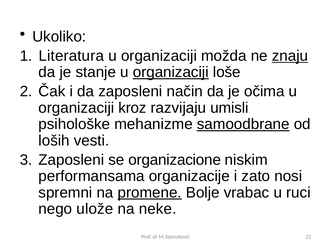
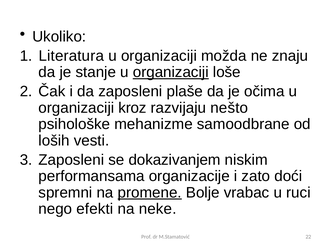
znaju underline: present -> none
način: način -> plaše
umisli: umisli -> nešto
samoodbrane underline: present -> none
organizacione: organizacione -> dokazivanjem
nosi: nosi -> doći
ulože: ulože -> efekti
